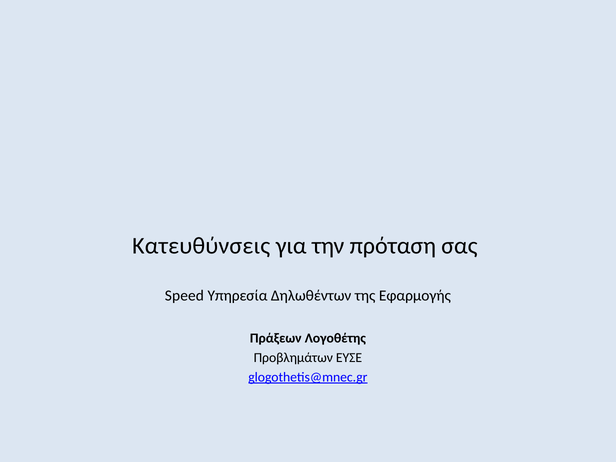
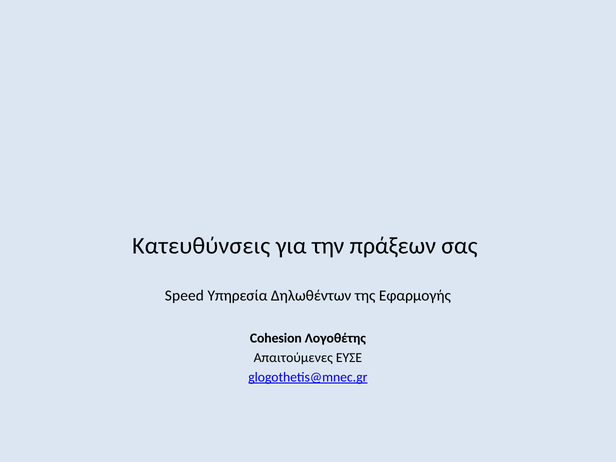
πρόταση: πρόταση -> πράξεων
Πράξεων: Πράξεων -> Cohesion
Προβλημάτων: Προβλημάτων -> Απαιτούμενες
